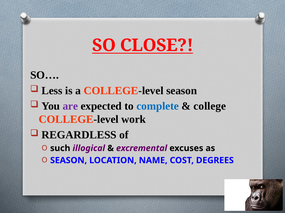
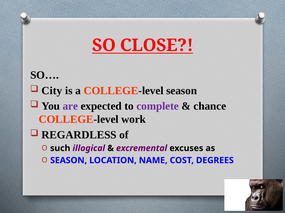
Less: Less -> City
complete colour: blue -> purple
college: college -> chance
